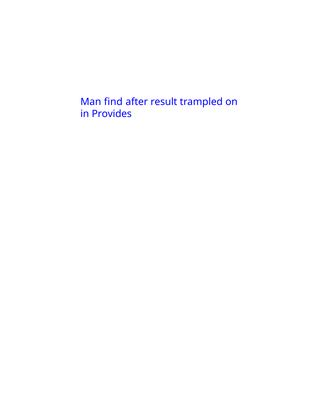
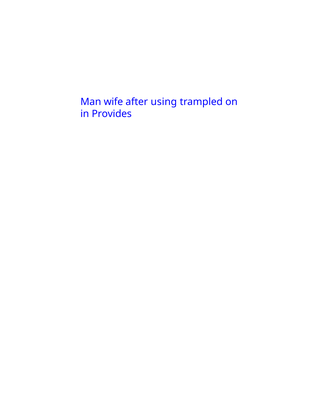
find: find -> wife
result: result -> using
